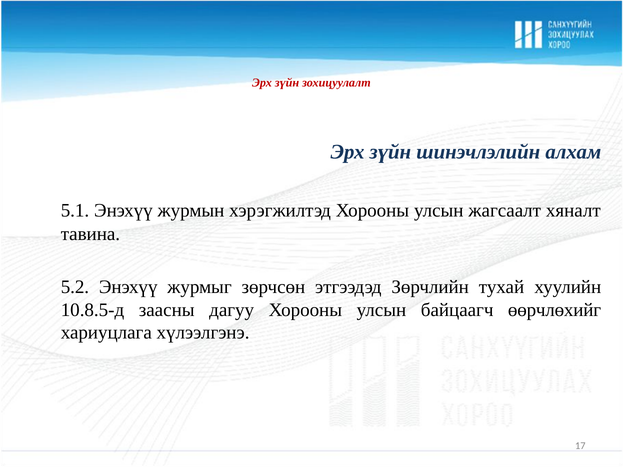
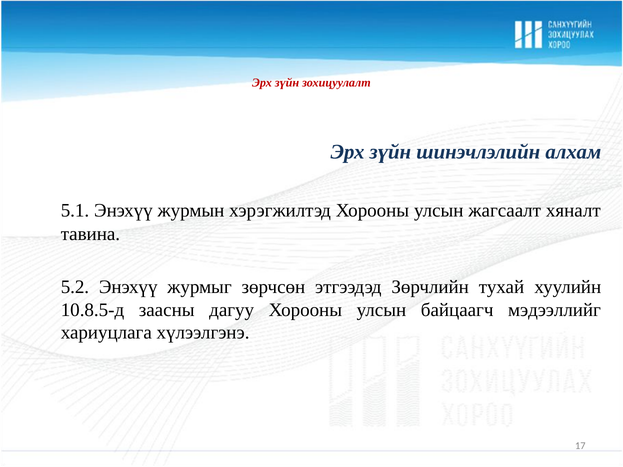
өөрчлөхийг: өөрчлөхийг -> мэдээллийг
